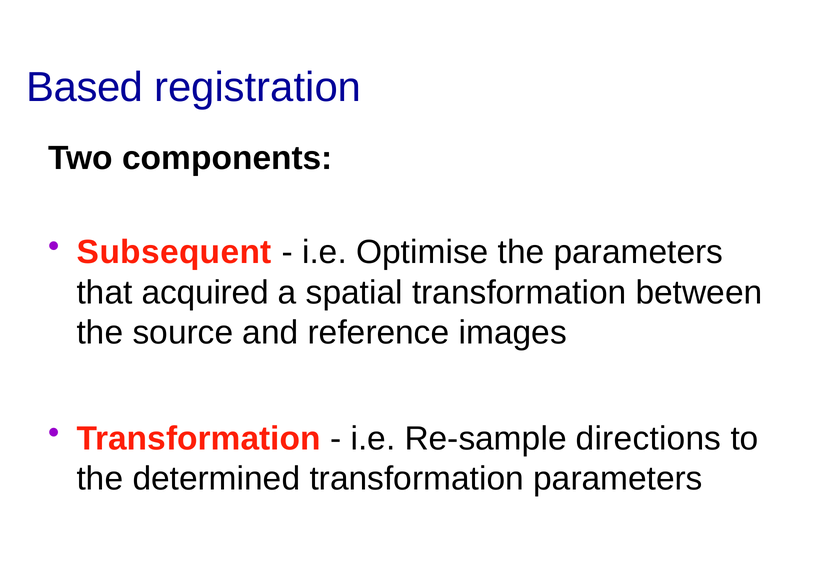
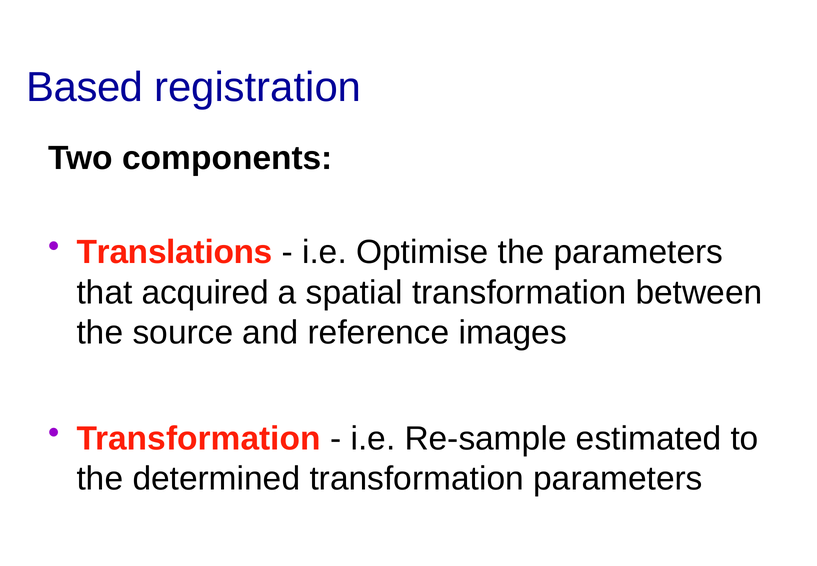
Subsequent: Subsequent -> Translations
directions: directions -> estimated
